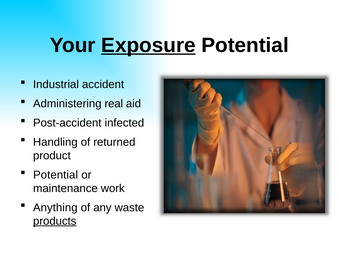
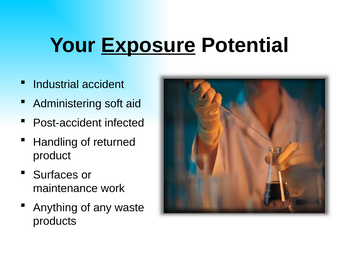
real: real -> soft
Potential at (56, 175): Potential -> Surfaces
products underline: present -> none
